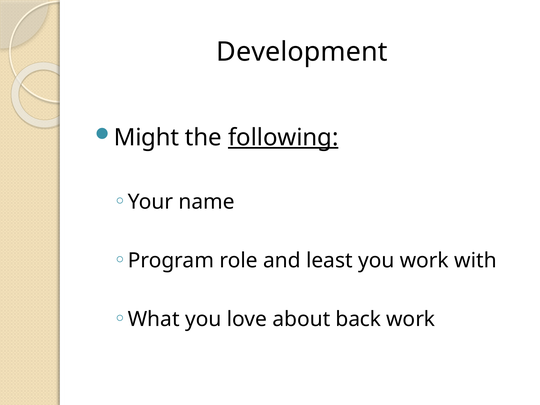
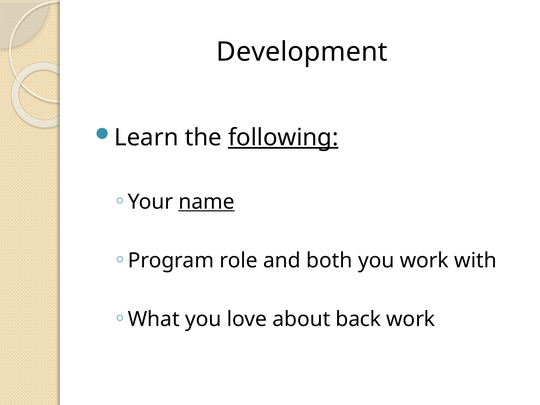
Might: Might -> Learn
name underline: none -> present
least: least -> both
